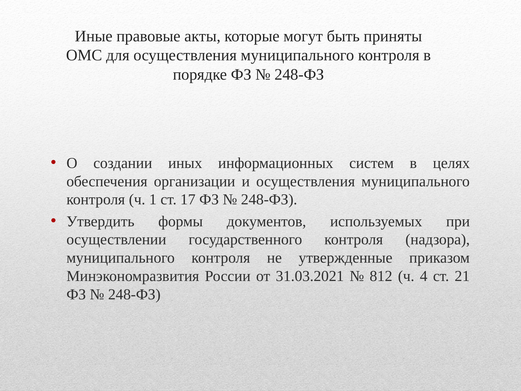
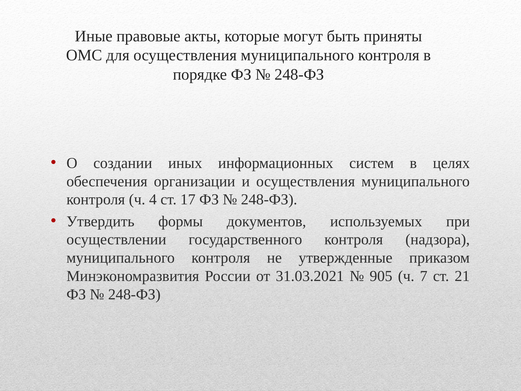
1: 1 -> 4
812: 812 -> 905
4: 4 -> 7
